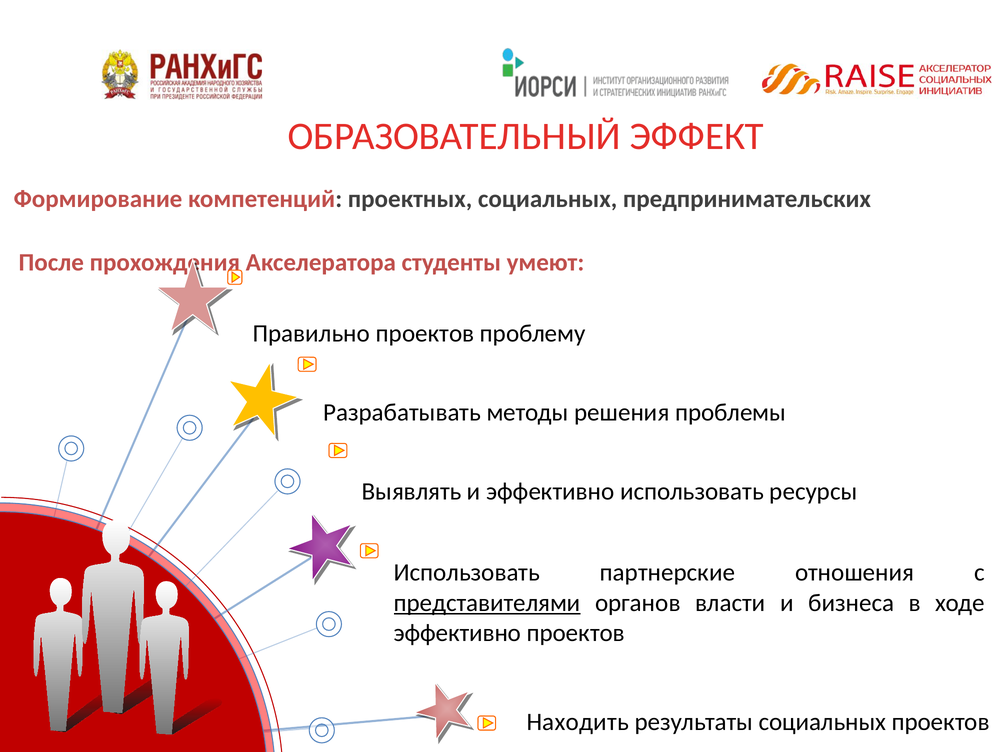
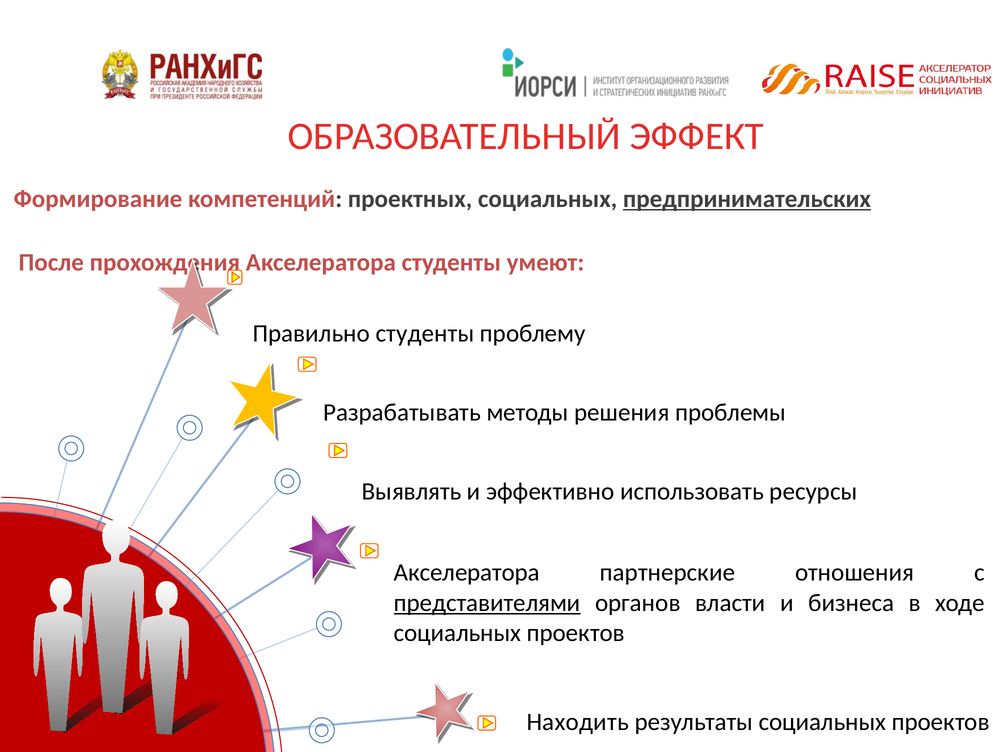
предпринимательских underline: none -> present
Правильно проектов: проектов -> студенты
Использовать at (467, 573): Использовать -> Акселератора
эффективно at (457, 633): эффективно -> социальных
